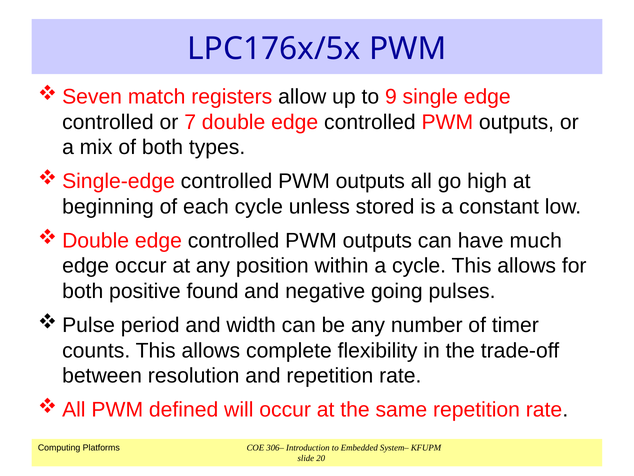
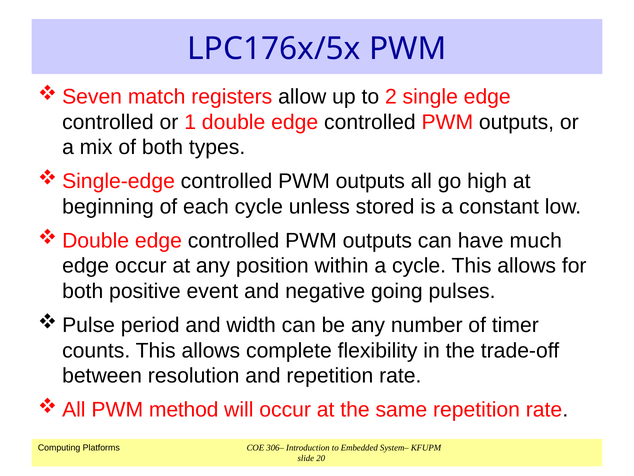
9: 9 -> 2
7: 7 -> 1
found: found -> event
defined: defined -> method
